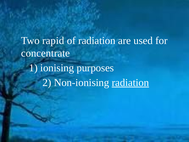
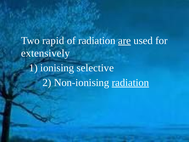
are underline: none -> present
concentrate: concentrate -> extensively
purposes: purposes -> selective
